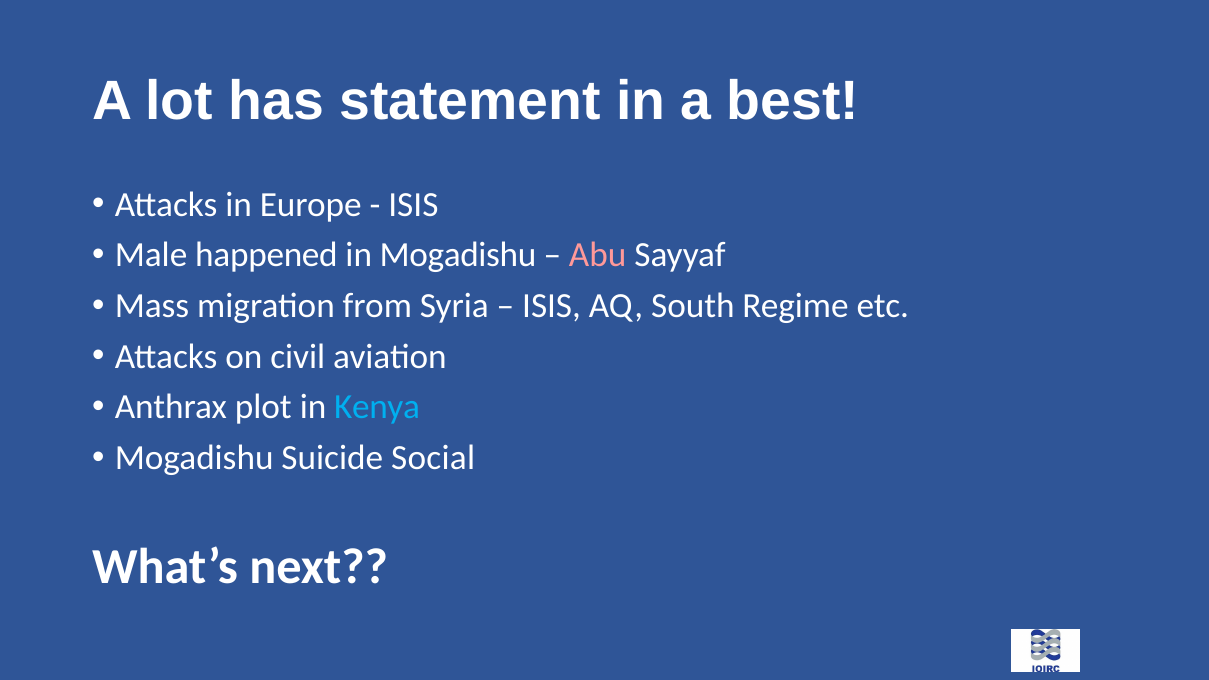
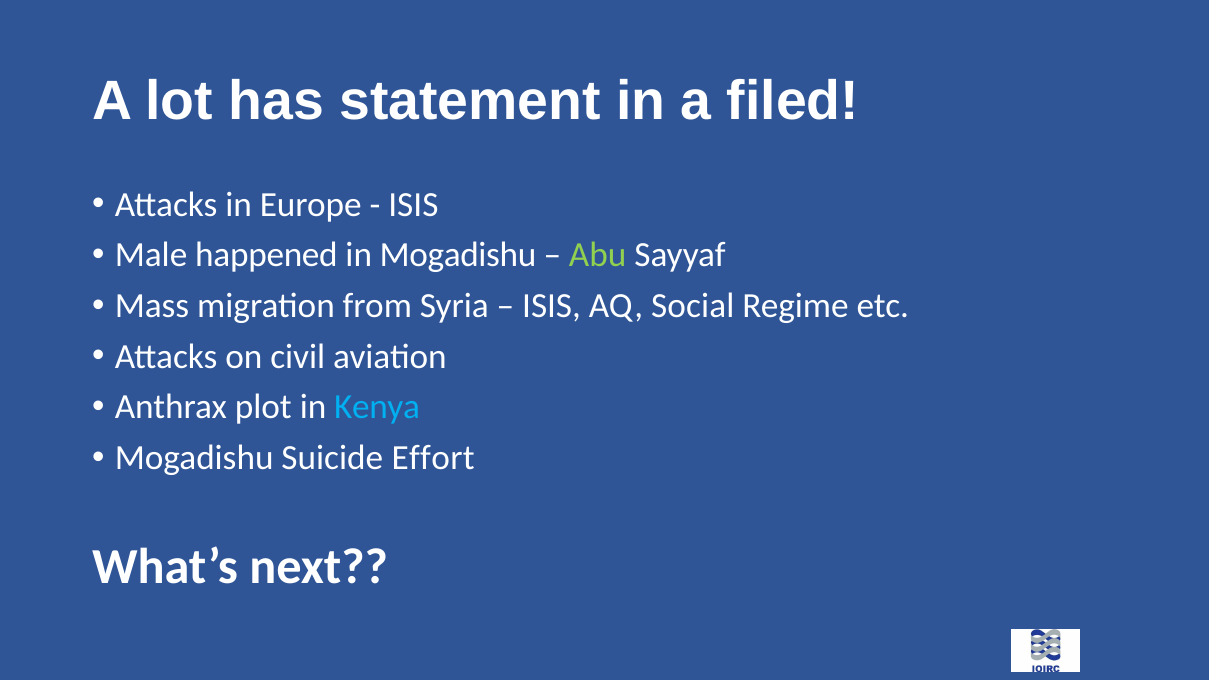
best: best -> filed
Abu colour: pink -> light green
South: South -> Social
Social: Social -> Effort
